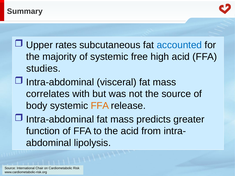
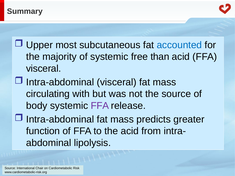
rates: rates -> most
high: high -> than
studies at (43, 69): studies -> visceral
correlates: correlates -> circulating
FFA at (100, 106) colour: orange -> purple
